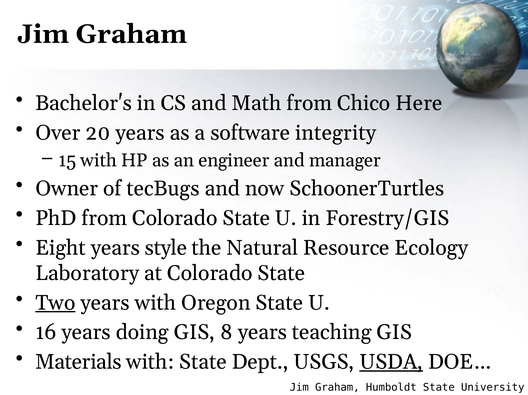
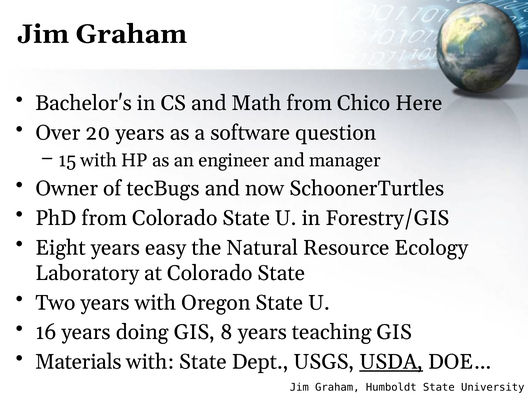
integrity: integrity -> question
style: style -> easy
Two underline: present -> none
